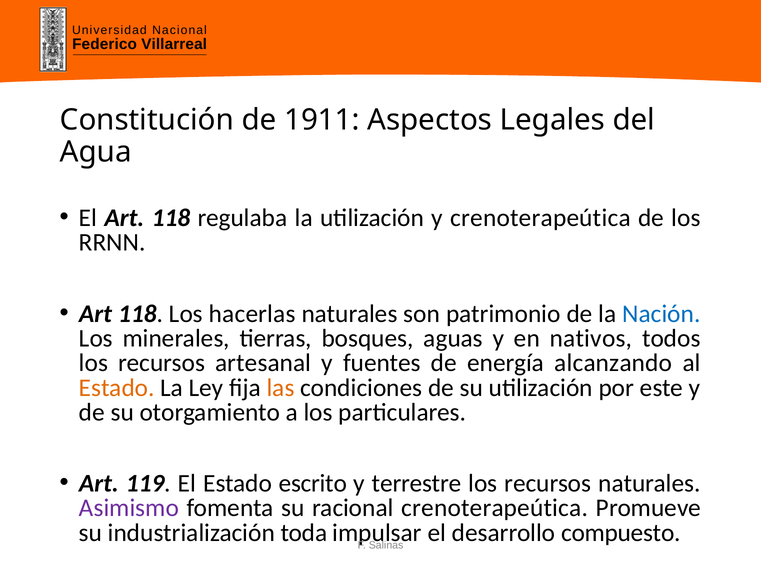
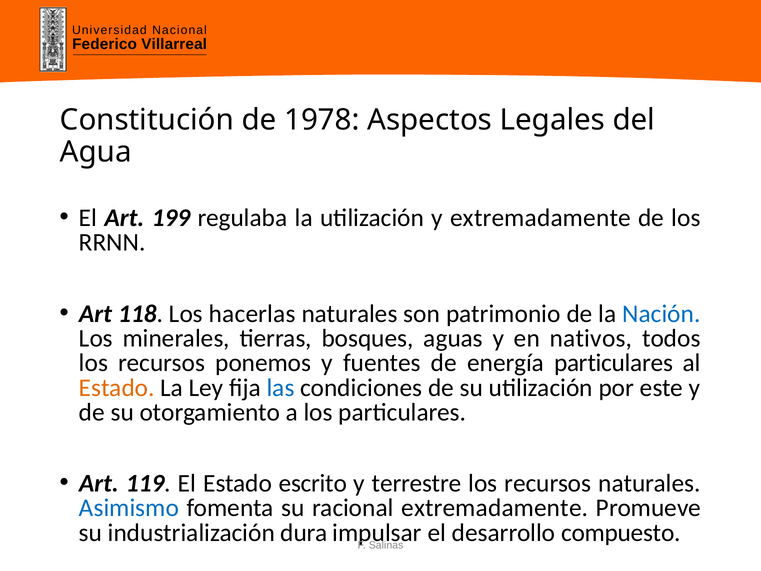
1911: 1911 -> 1978
El Art 118: 118 -> 199
y crenoterapeútica: crenoterapeútica -> extremadamente
artesanal: artesanal -> ponemos
energía alcanzando: alcanzando -> particulares
las colour: orange -> blue
Asimismo colour: purple -> blue
racional crenoterapeútica: crenoterapeútica -> extremadamente
toda: toda -> dura
